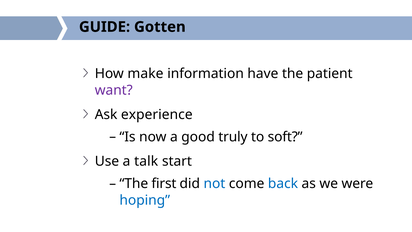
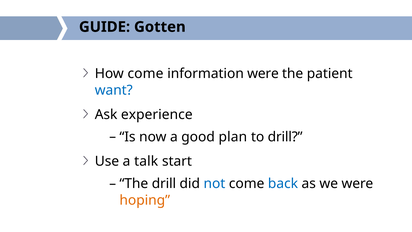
How make: make -> come
information have: have -> were
want colour: purple -> blue
truly: truly -> plan
to soft: soft -> drill
first at (164, 183): first -> drill
hoping colour: blue -> orange
